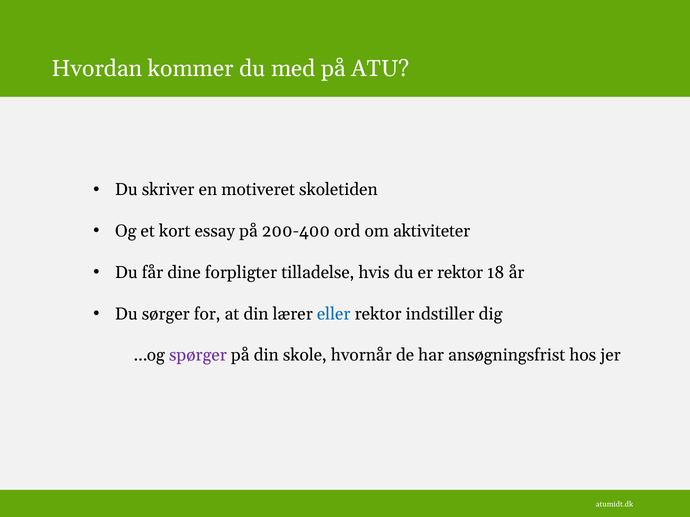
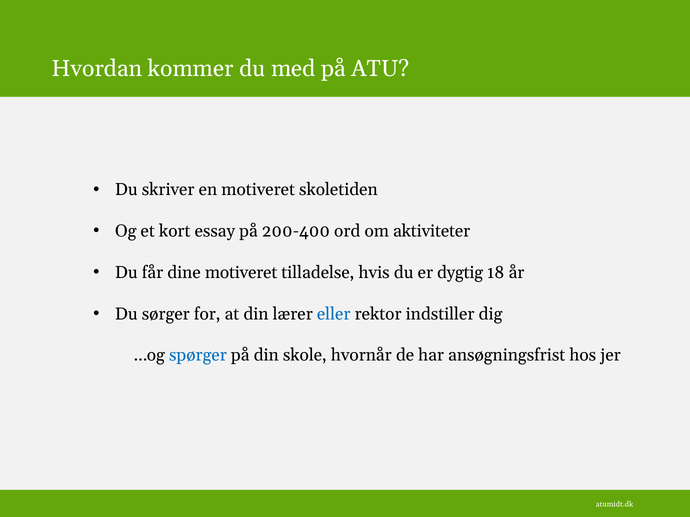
dine forpligter: forpligter -> motiveret
er rektor: rektor -> dygtig
spørger colour: purple -> blue
